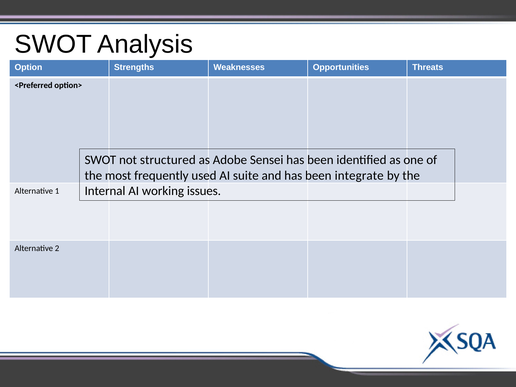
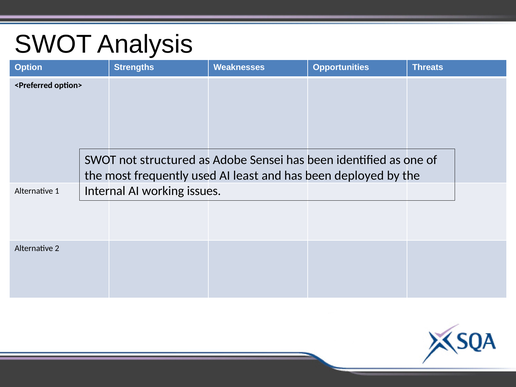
suite: suite -> least
integrate: integrate -> deployed
